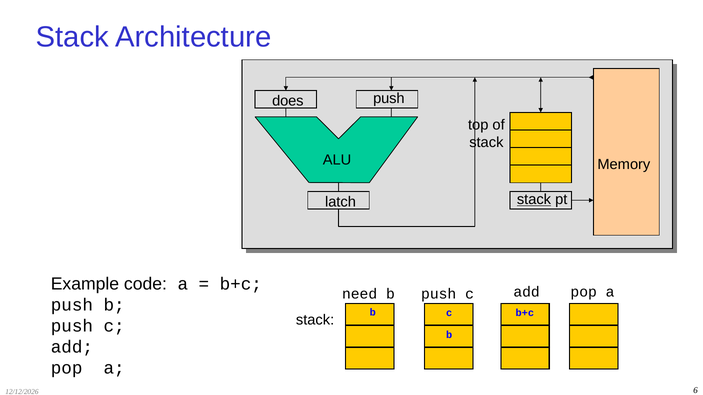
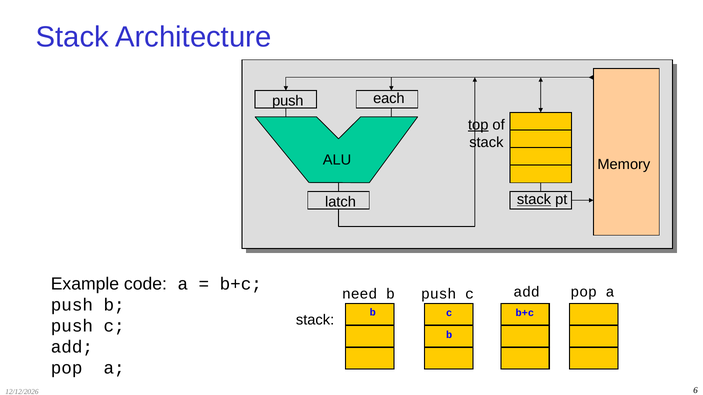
push at (389, 99): push -> each
does at (288, 101): does -> push
top underline: none -> present
